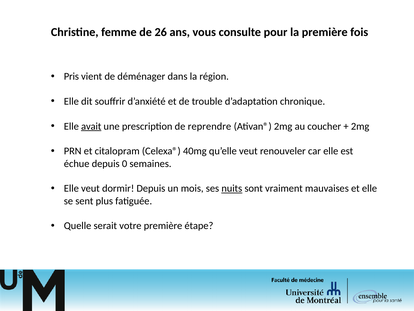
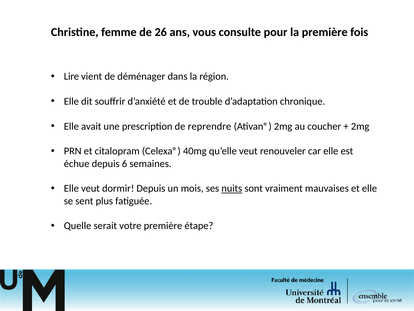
Pris: Pris -> Lire
avait underline: present -> none
0: 0 -> 6
